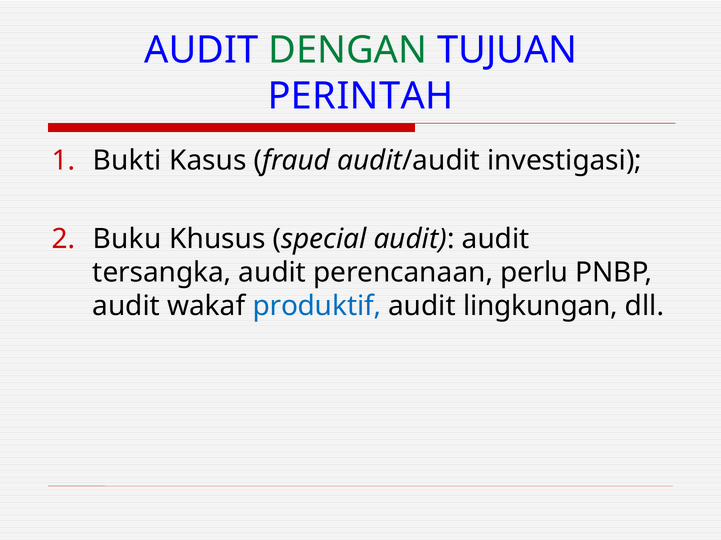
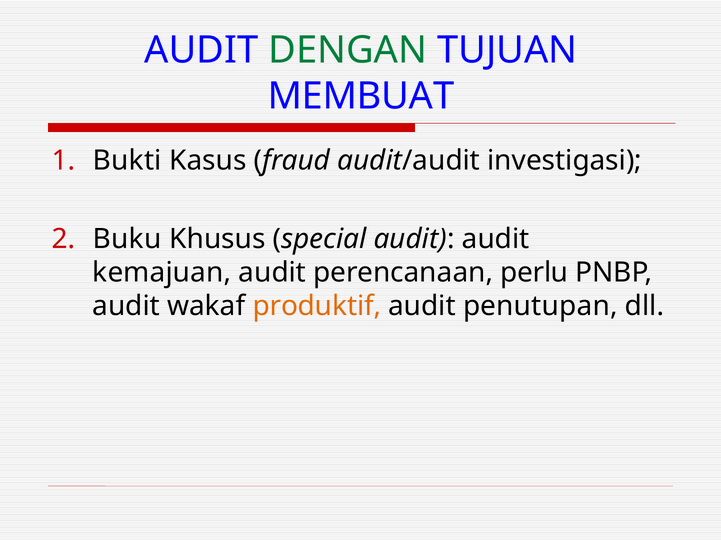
PERINTAH: PERINTAH -> MEMBUAT
tersangka: tersangka -> kemajuan
produktif colour: blue -> orange
lingkungan: lingkungan -> penutupan
